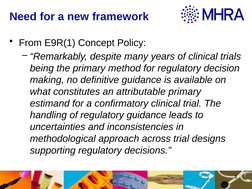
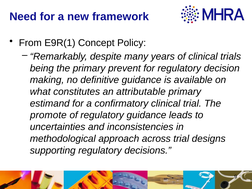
method: method -> prevent
handling: handling -> promote
